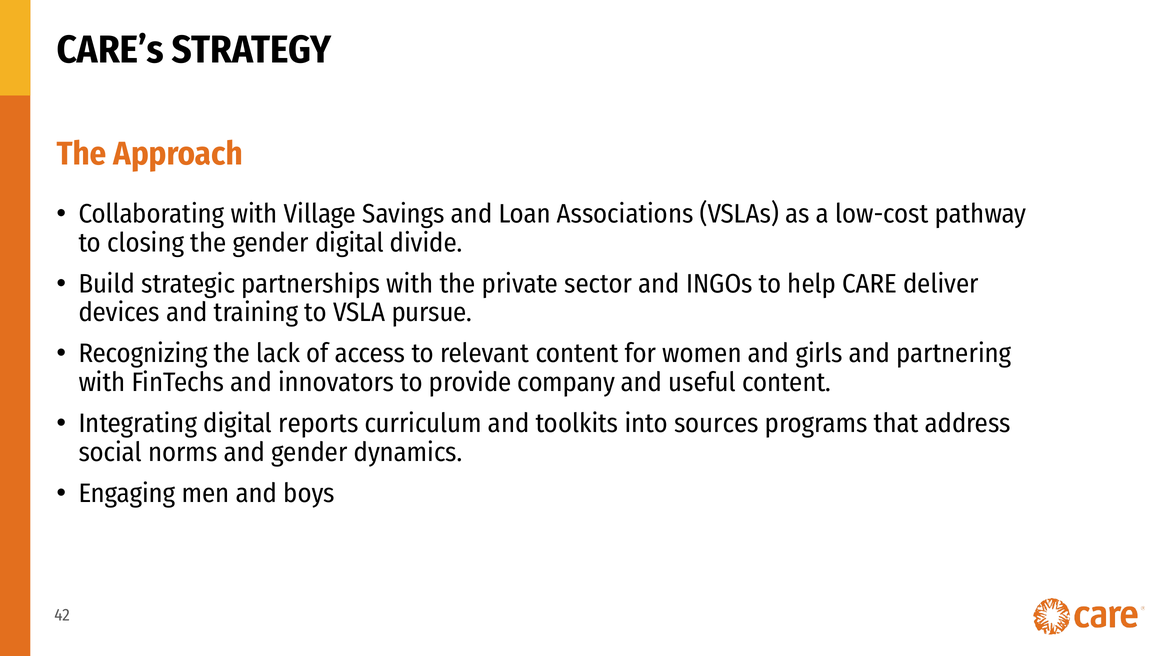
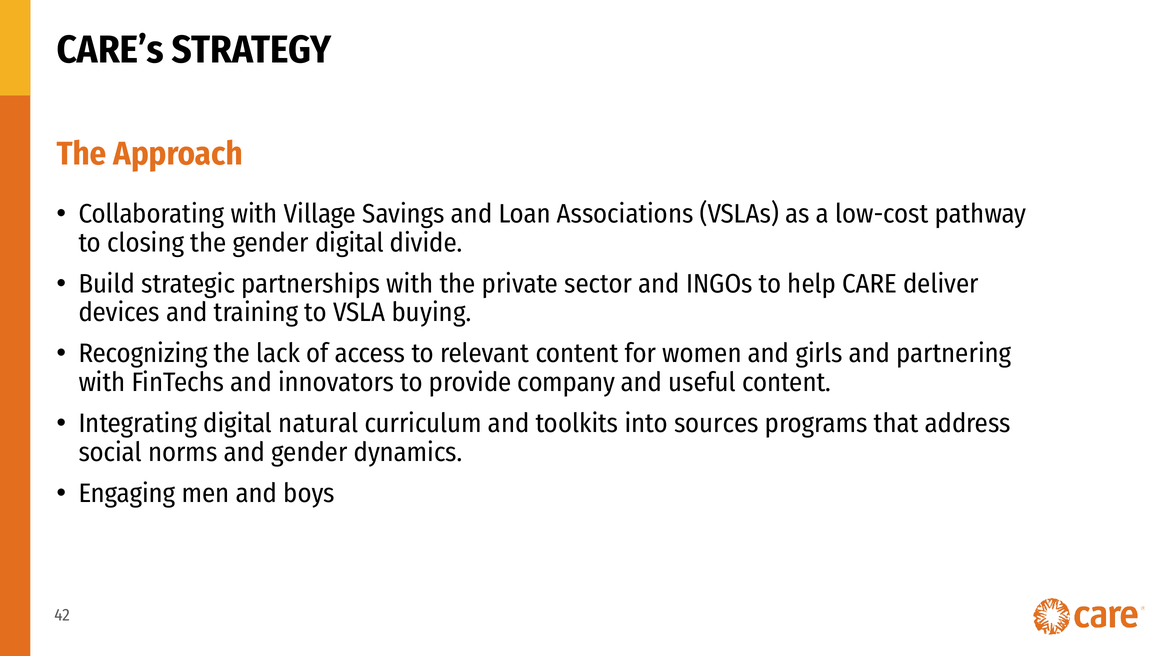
pursue: pursue -> buying
reports: reports -> natural
